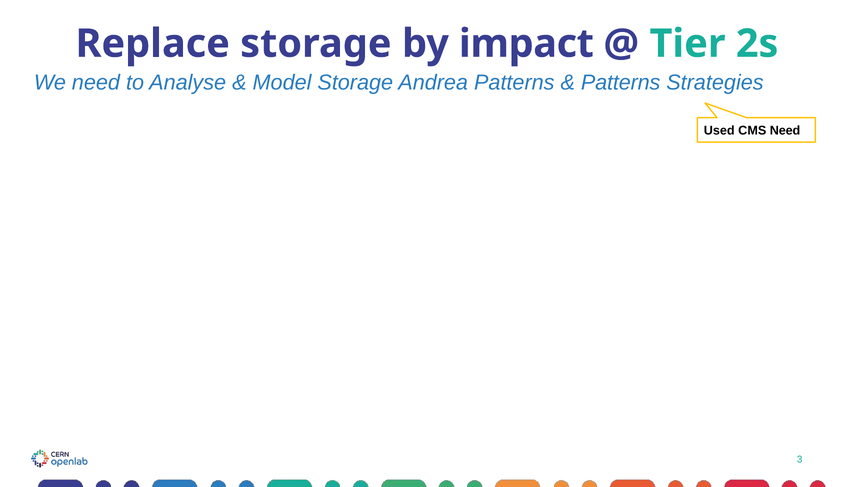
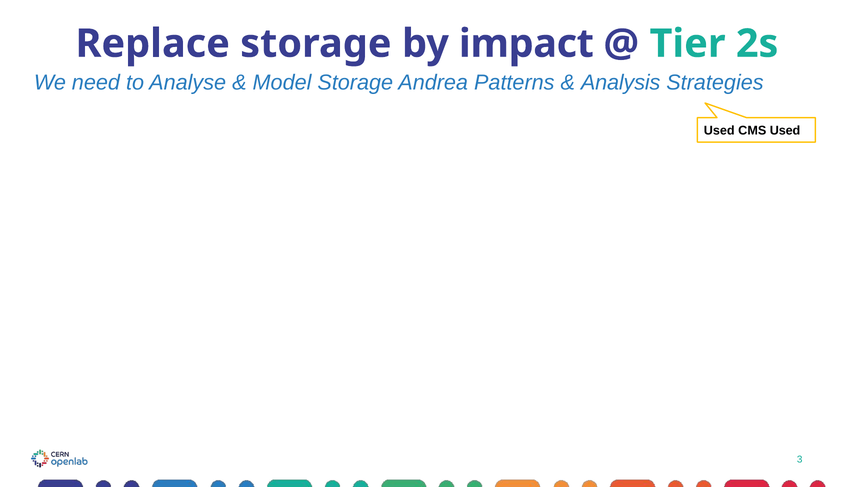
Patterns at (621, 83): Patterns -> Analysis
CMS Need: Need -> Used
